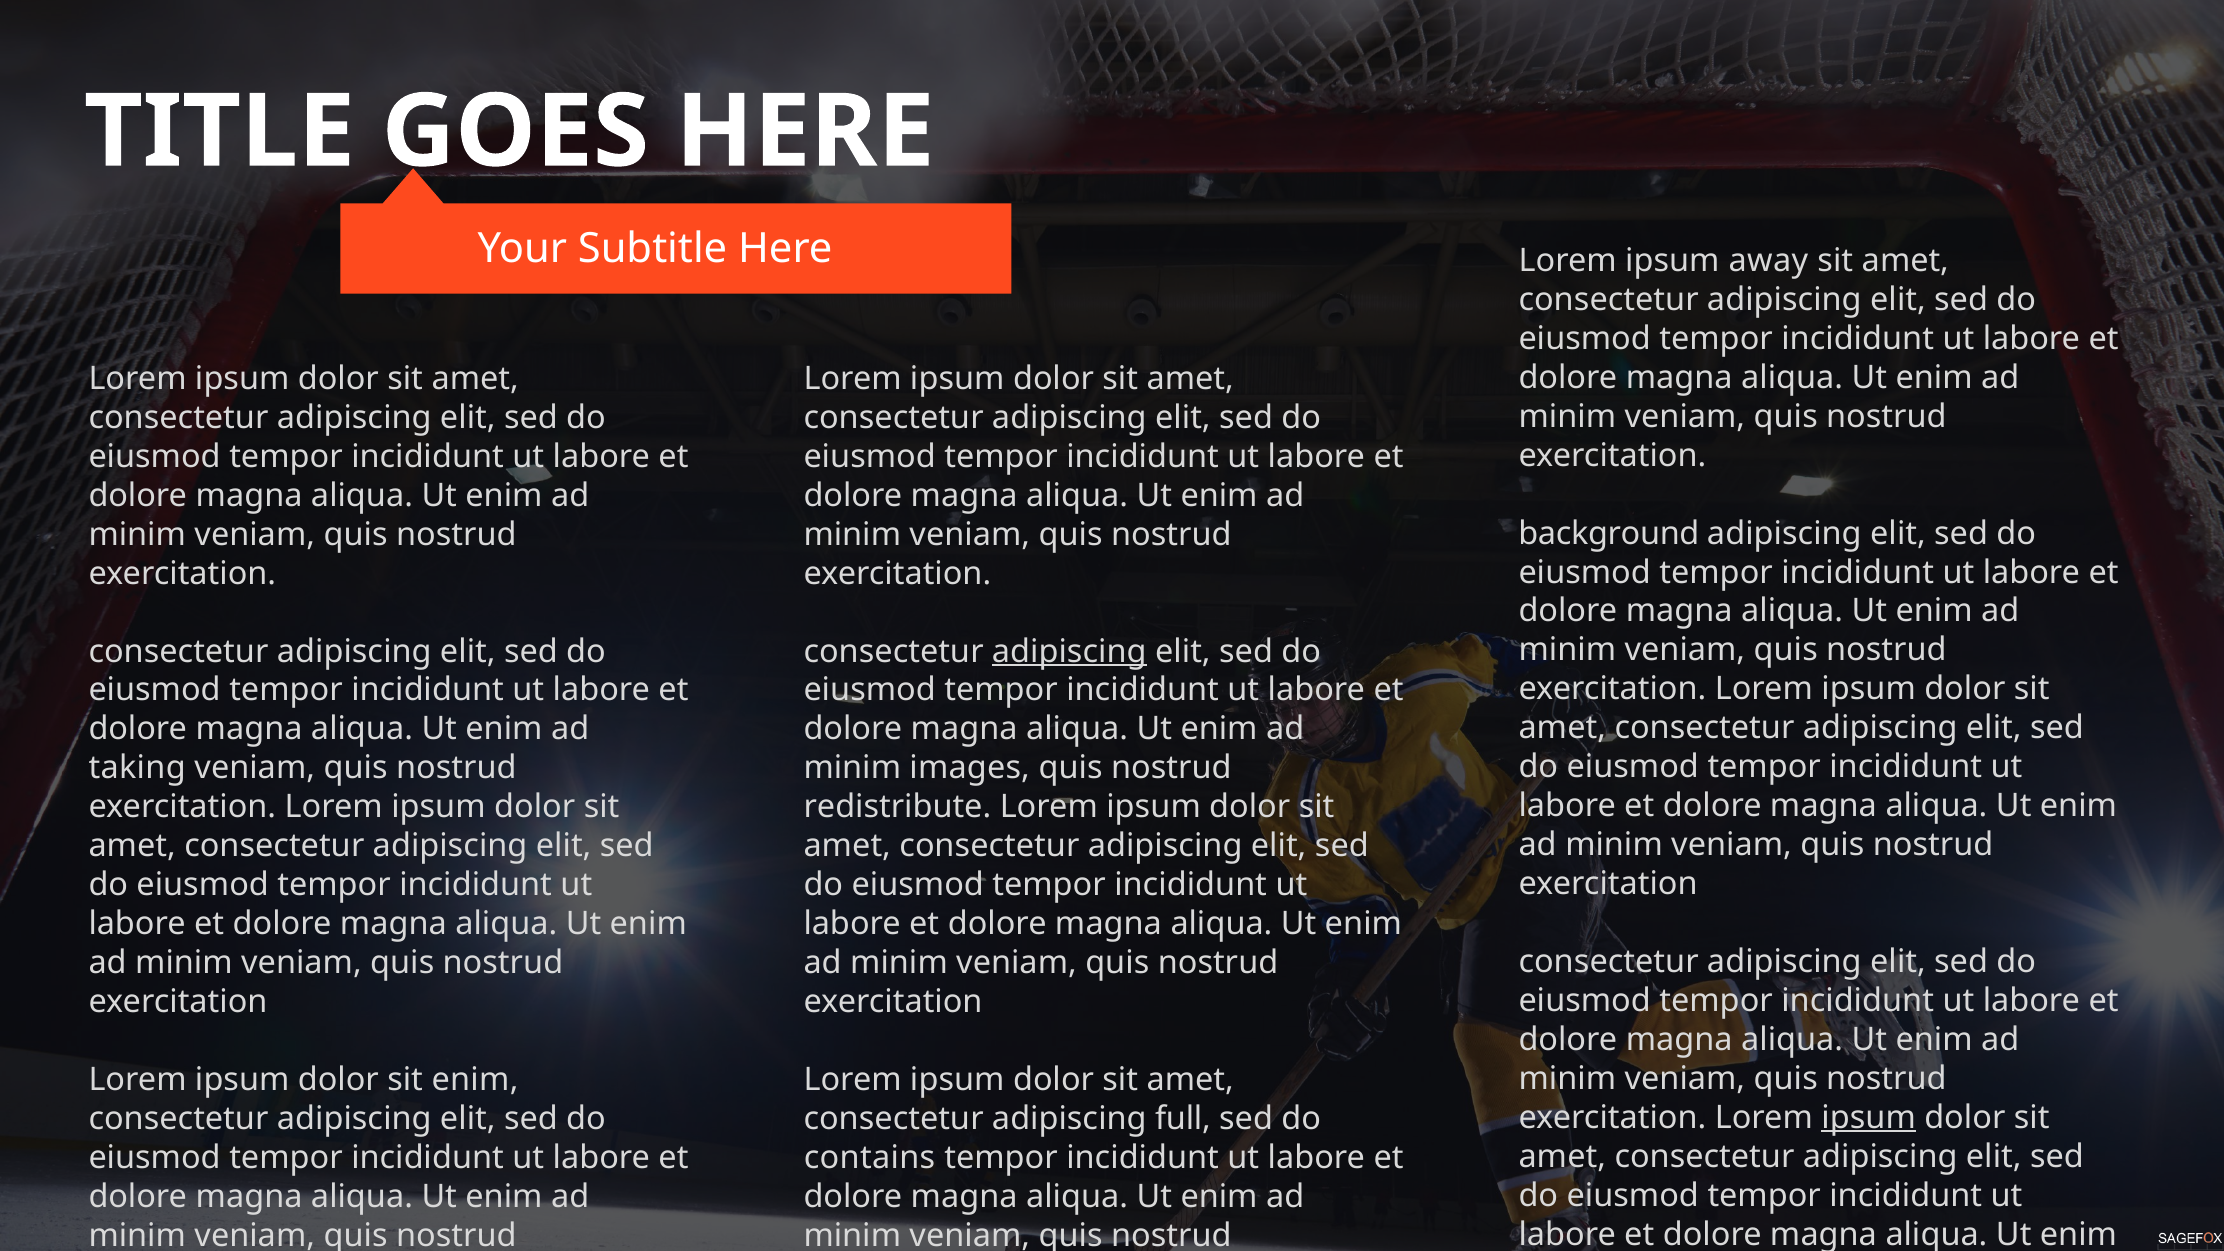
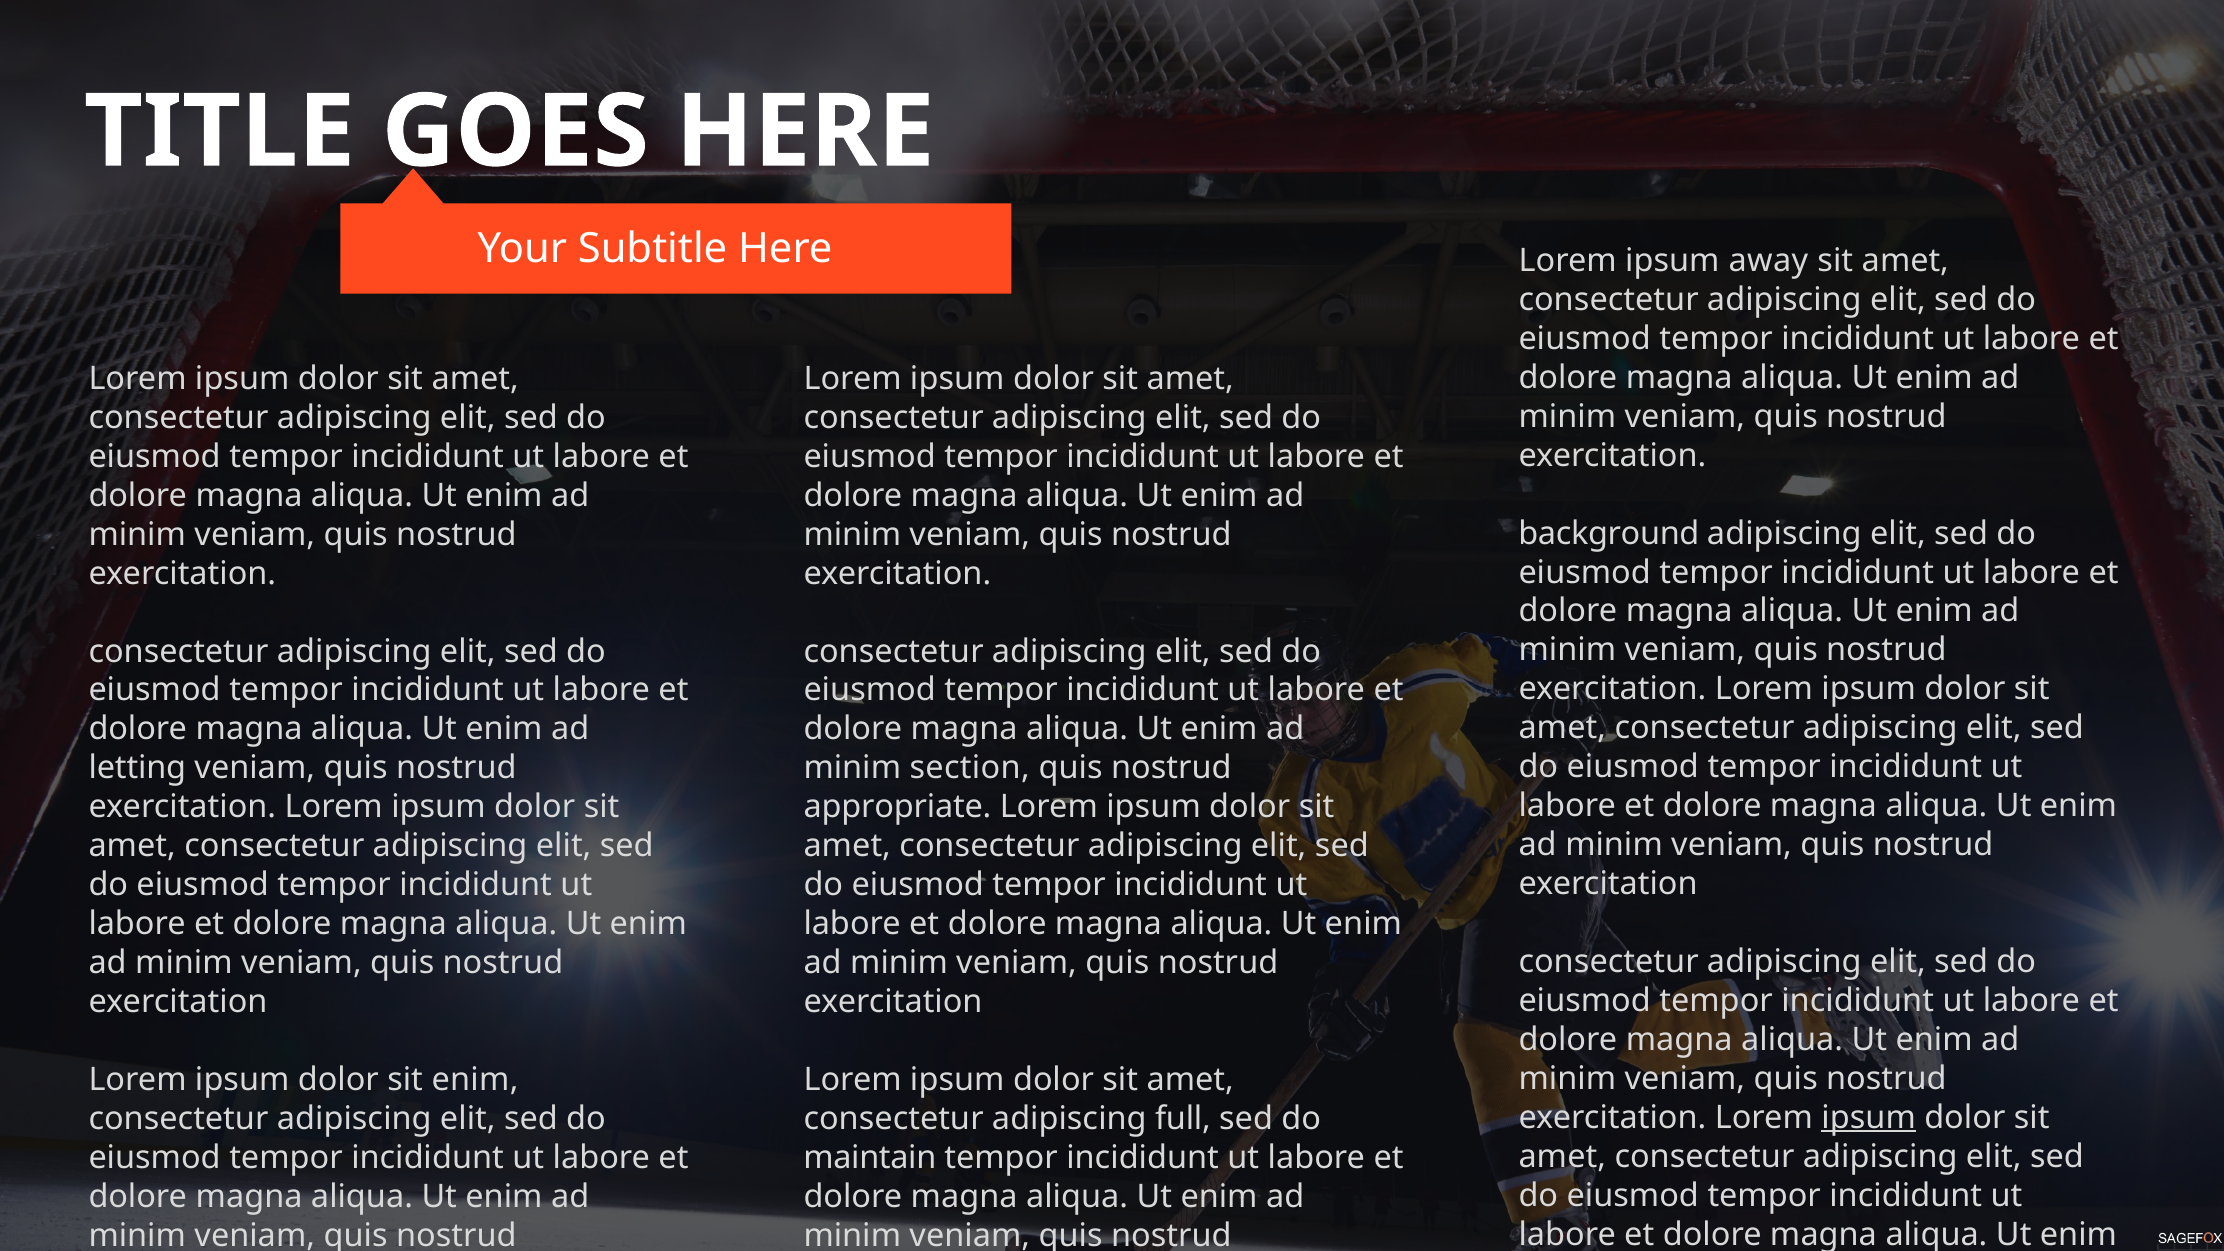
adipiscing at (1069, 651) underline: present -> none
taking: taking -> letting
images: images -> section
redistribute: redistribute -> appropriate
contains: contains -> maintain
